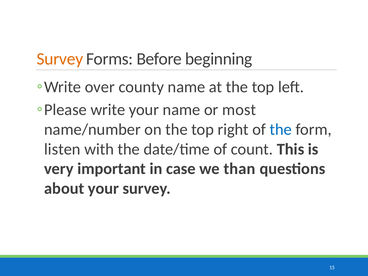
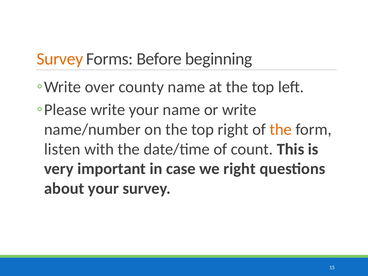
or most: most -> write
the at (281, 129) colour: blue -> orange
we than: than -> right
